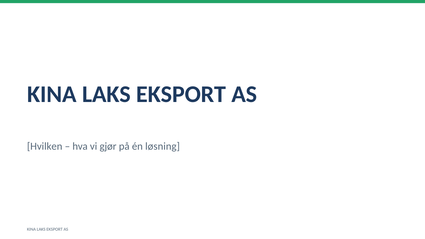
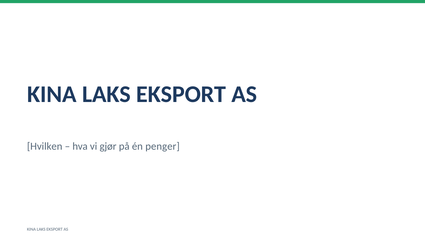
løsning: løsning -> penger
